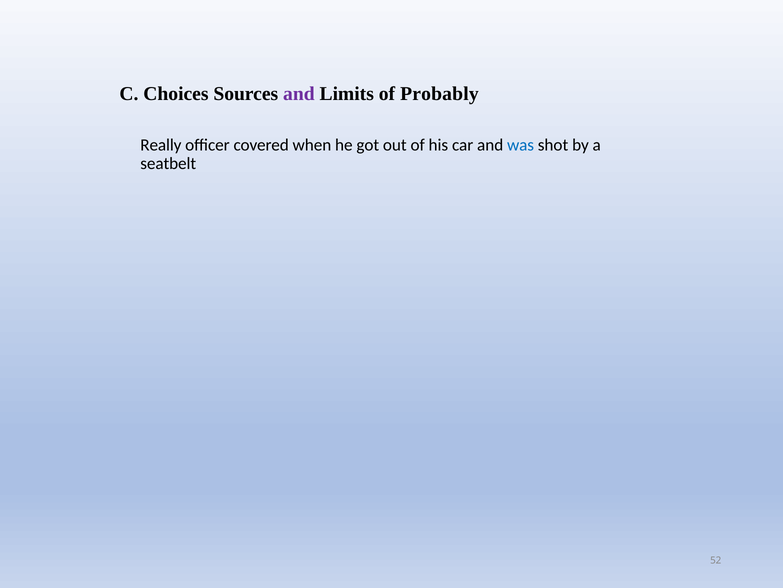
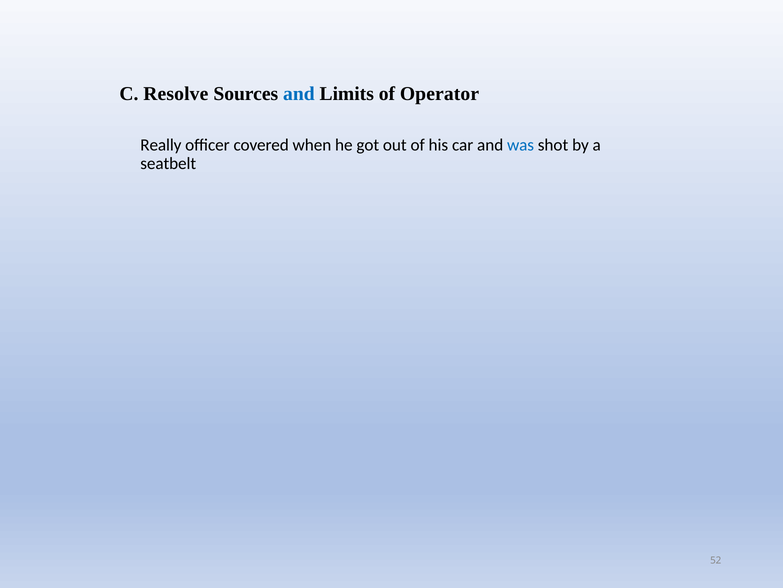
Choices: Choices -> Resolve
and at (299, 94) colour: purple -> blue
Probably: Probably -> Operator
